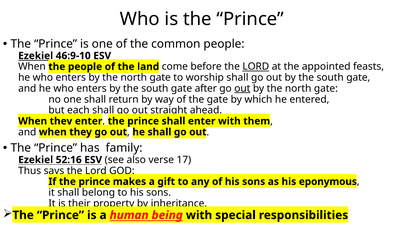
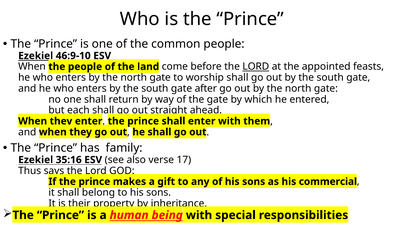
out at (242, 89) underline: present -> none
52:16: 52:16 -> 35:16
eponymous: eponymous -> commercial
